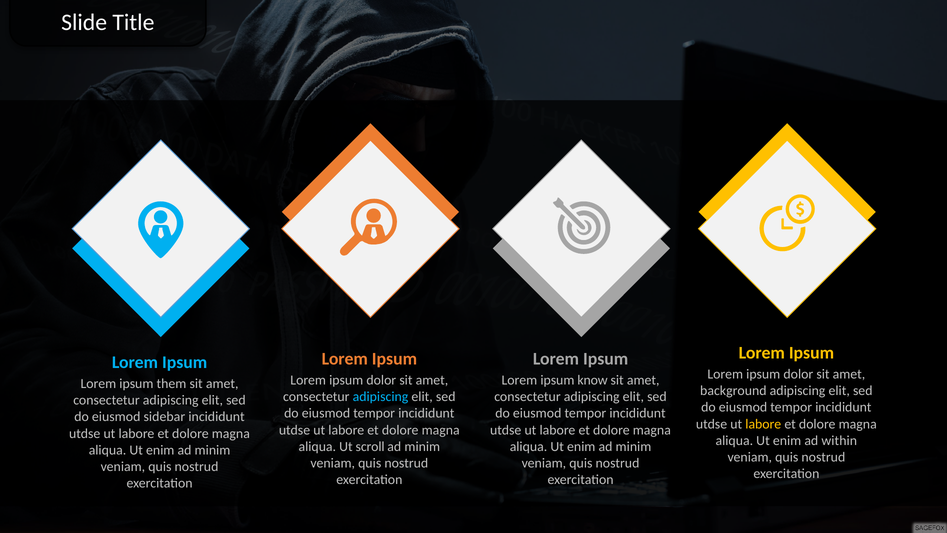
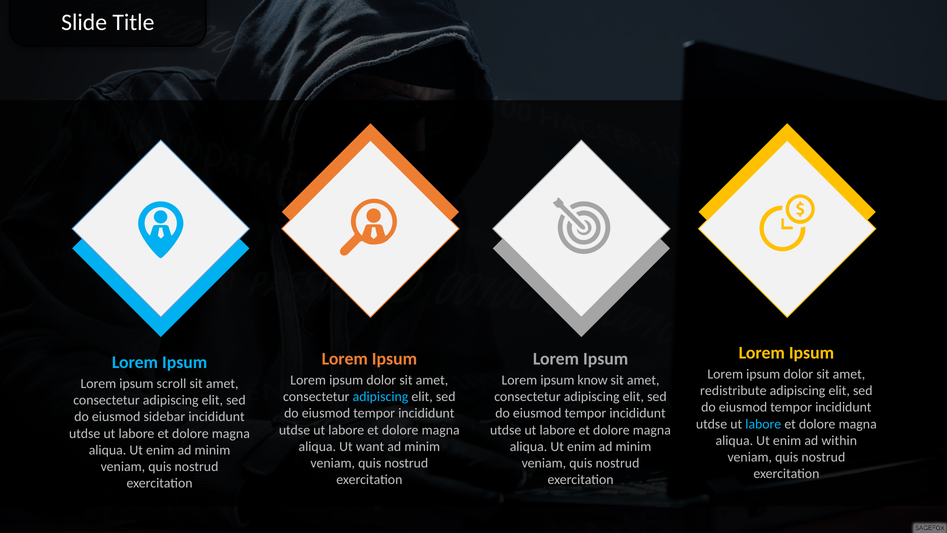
them: them -> scroll
background: background -> redistribute
labore at (763, 424) colour: yellow -> light blue
scroll: scroll -> want
